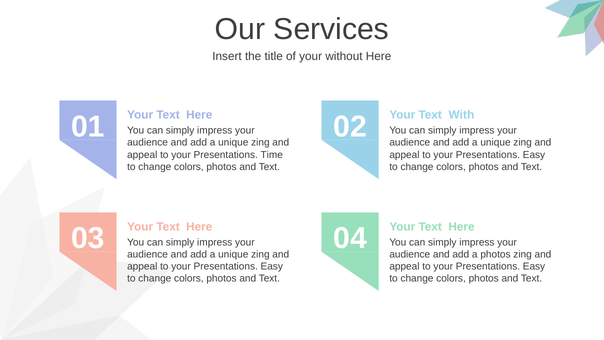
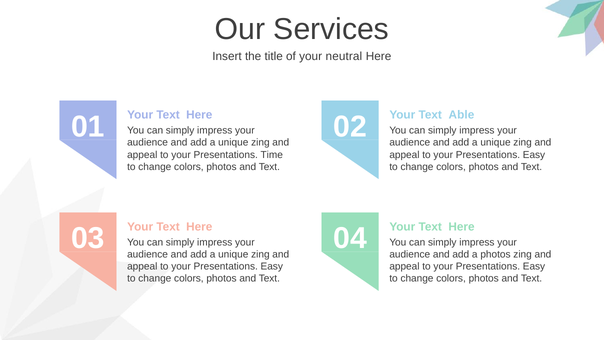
without: without -> neutral
With: With -> Able
